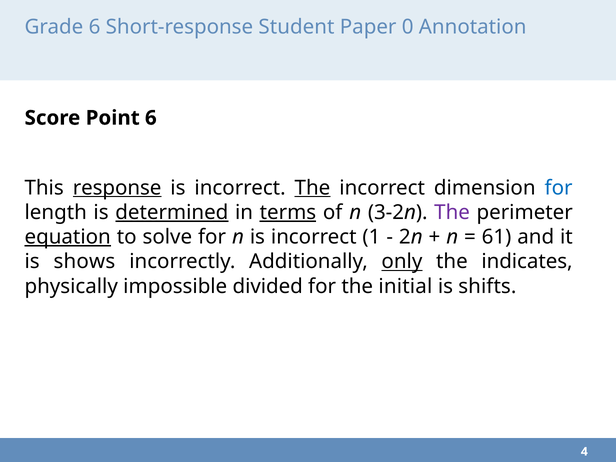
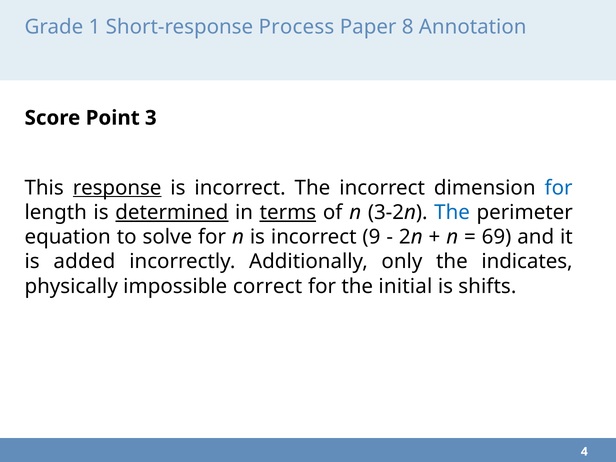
Grade 6: 6 -> 1
Student: Student -> Process
0: 0 -> 8
Point 6: 6 -> 3
The at (312, 188) underline: present -> none
The at (452, 212) colour: purple -> blue
equation underline: present -> none
1: 1 -> 9
61: 61 -> 69
shows: shows -> added
only underline: present -> none
divided: divided -> correct
